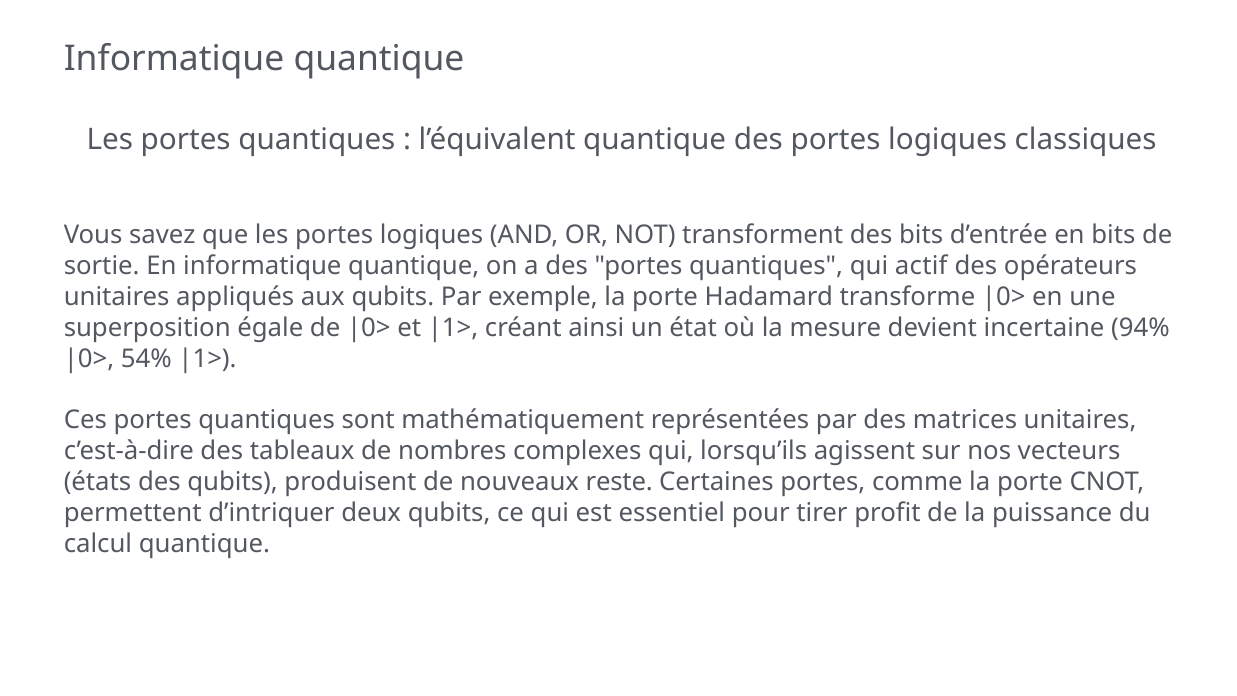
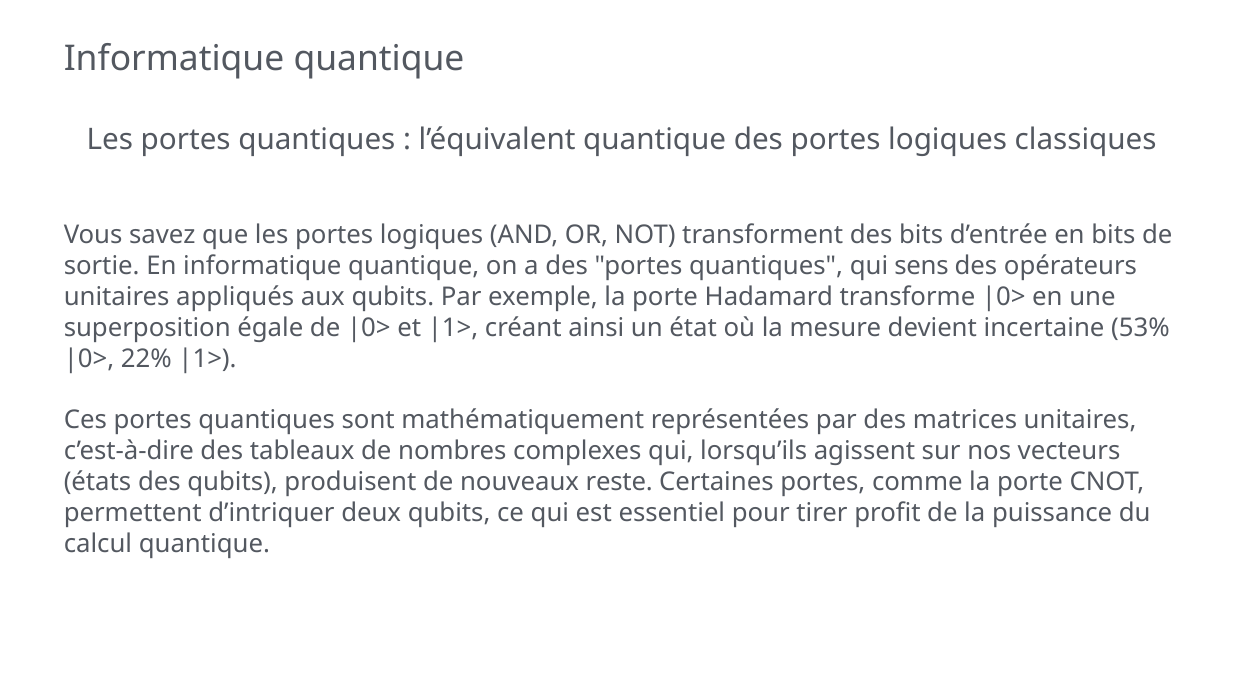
actif: actif -> sens
94%: 94% -> 53%
54%: 54% -> 22%
